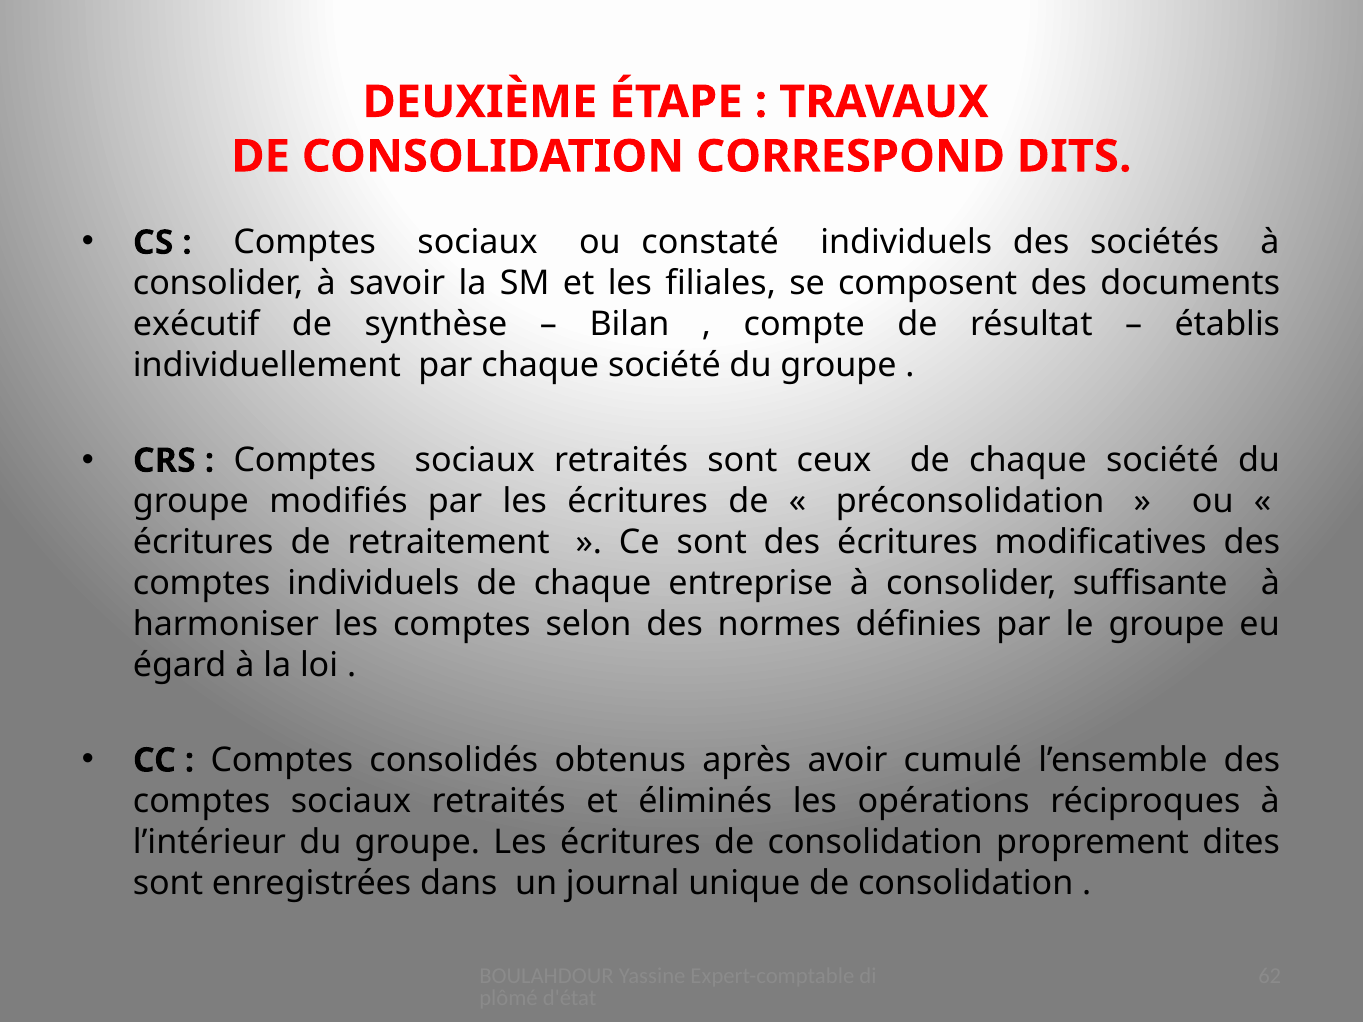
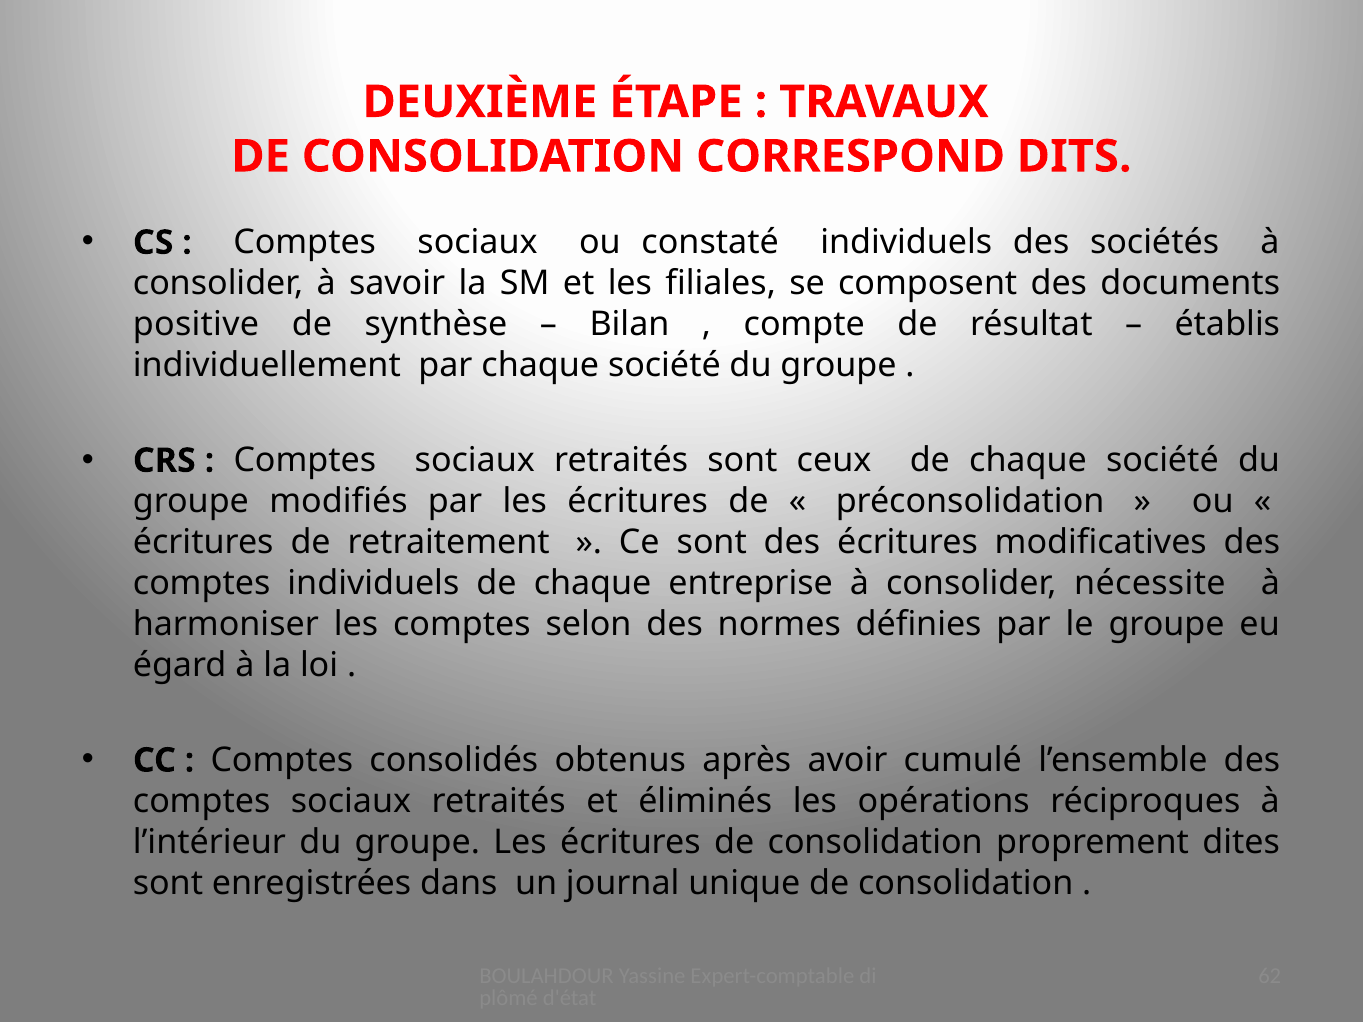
exécutif: exécutif -> positive
suffisante: suffisante -> nécessite
